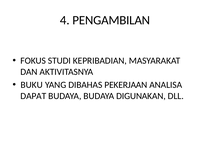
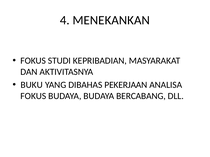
PENGAMBILAN: PENGAMBILAN -> MENEKANKAN
DAPAT at (33, 96): DAPAT -> FOKUS
DIGUNAKAN: DIGUNAKAN -> BERCABANG
